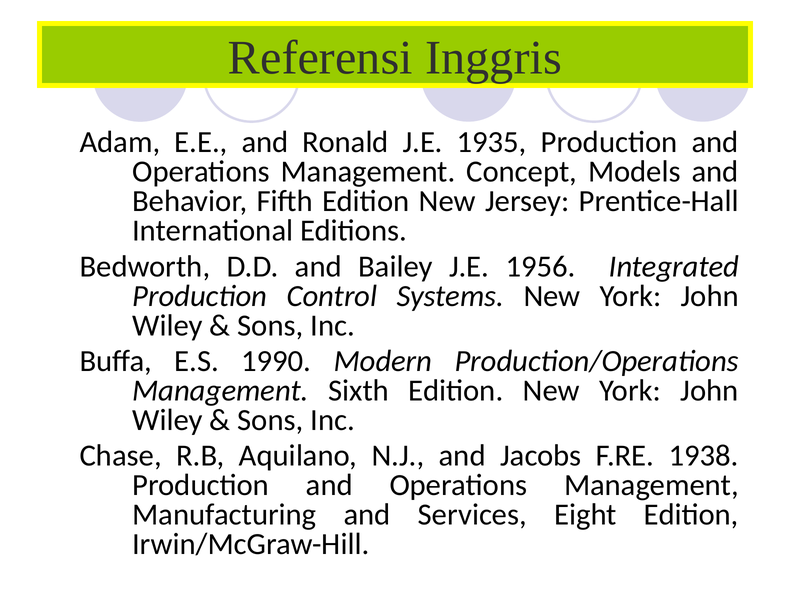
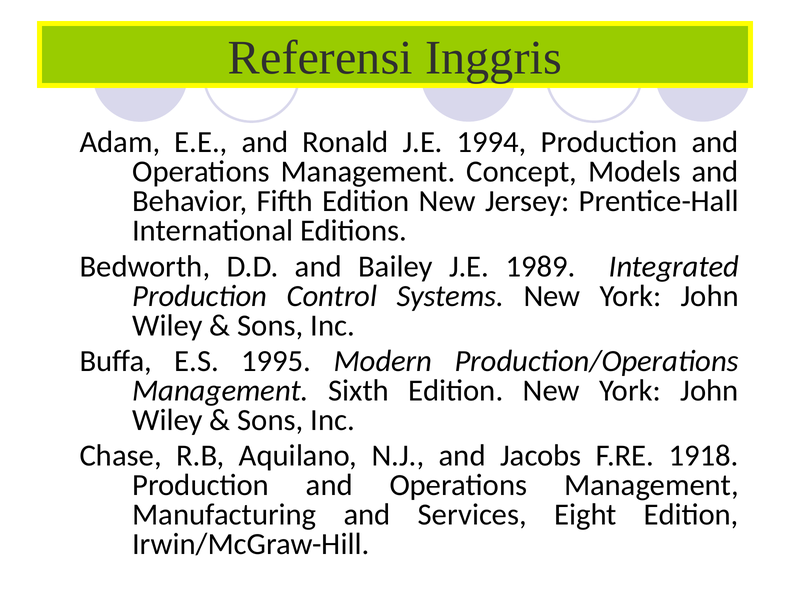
1935: 1935 -> 1994
1956: 1956 -> 1989
1990: 1990 -> 1995
1938: 1938 -> 1918
